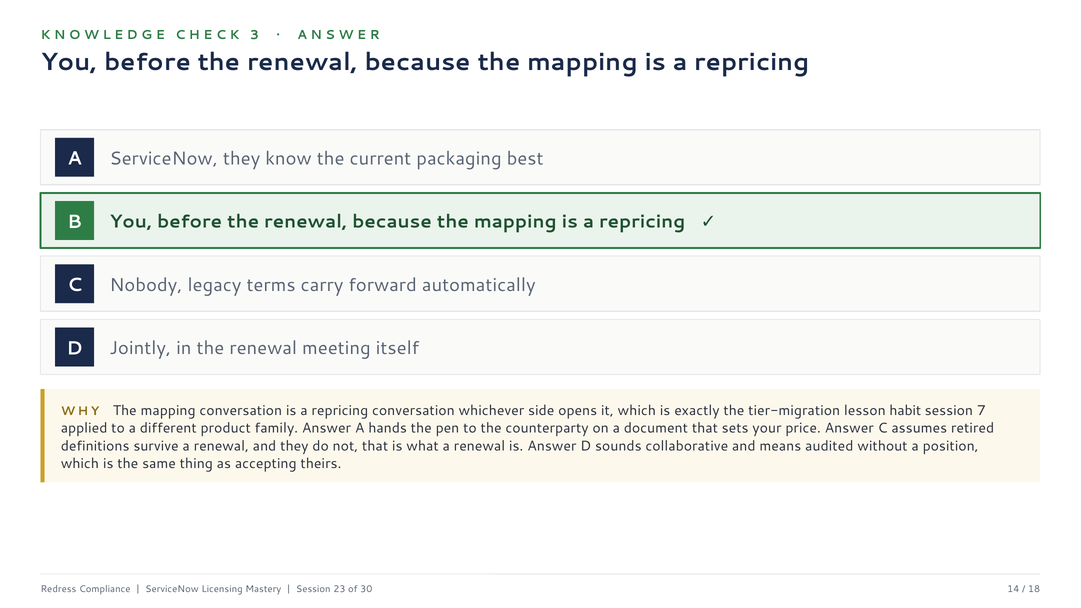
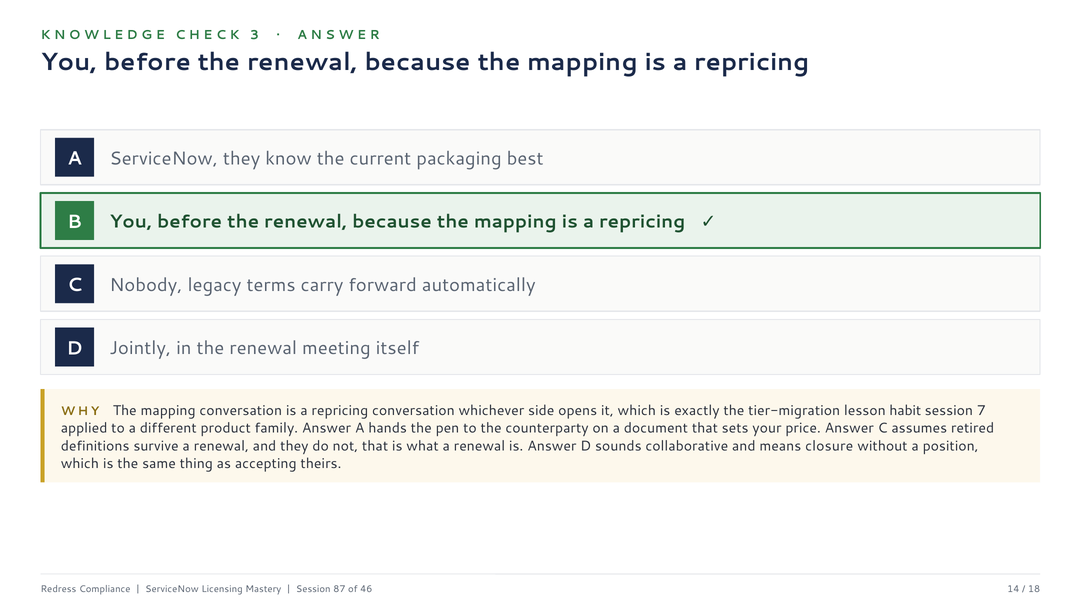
audited: audited -> closure
23: 23 -> 87
30: 30 -> 46
